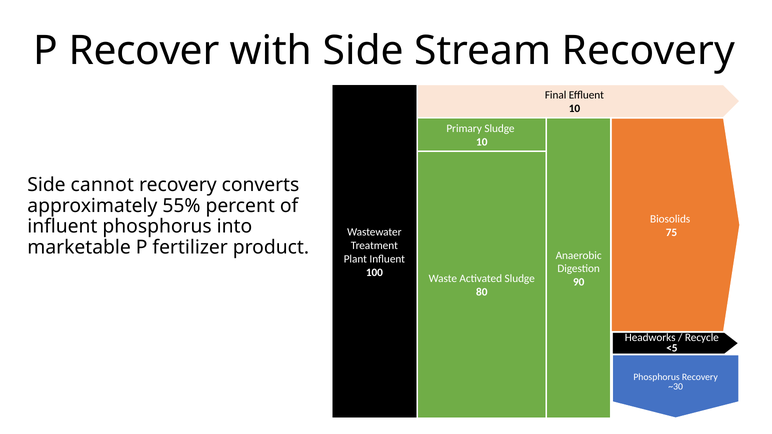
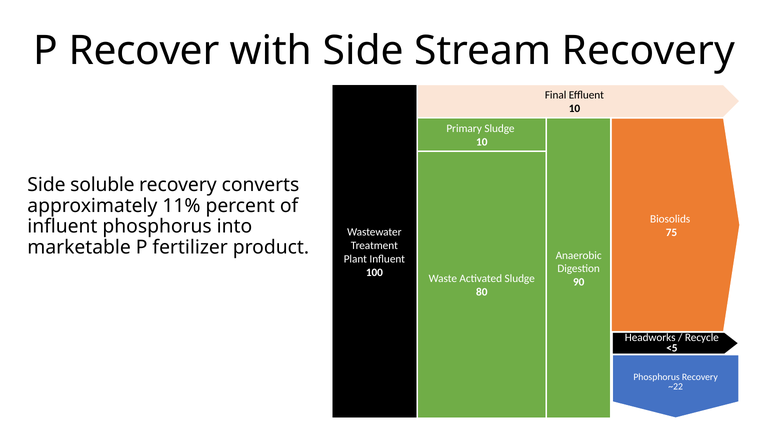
cannot: cannot -> soluble
55%: 55% -> 11%
~30: ~30 -> ~22
